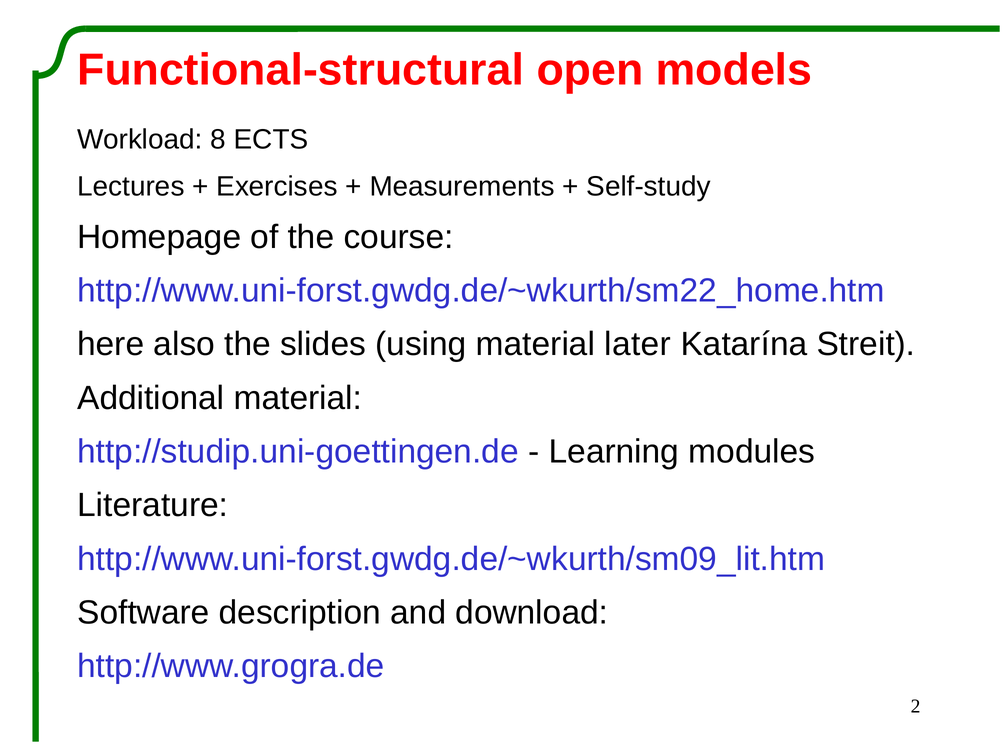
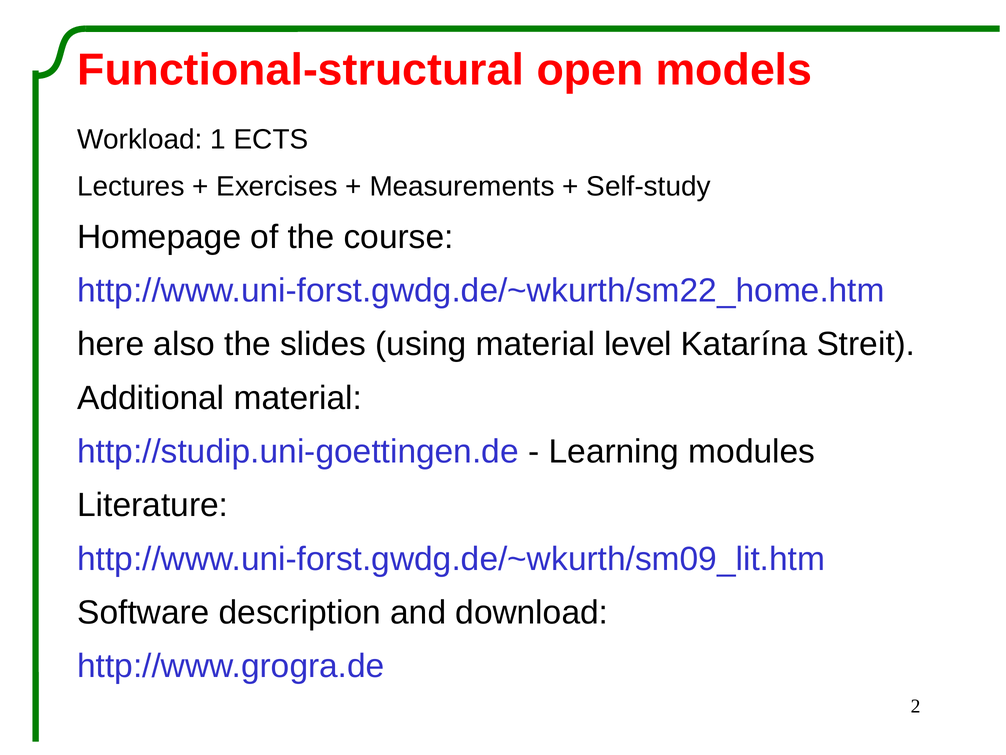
8: 8 -> 1
later: later -> level
